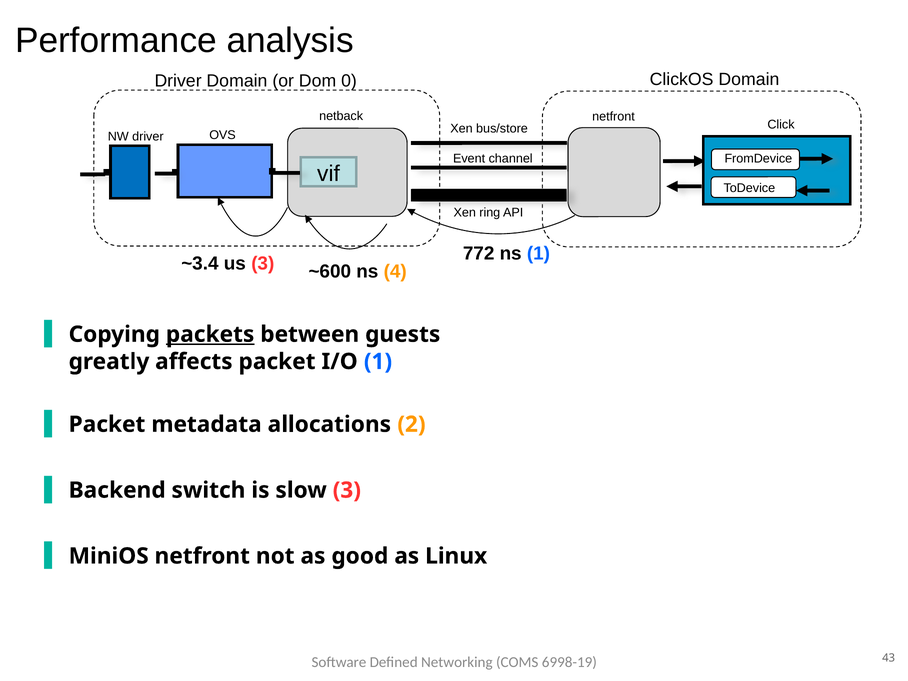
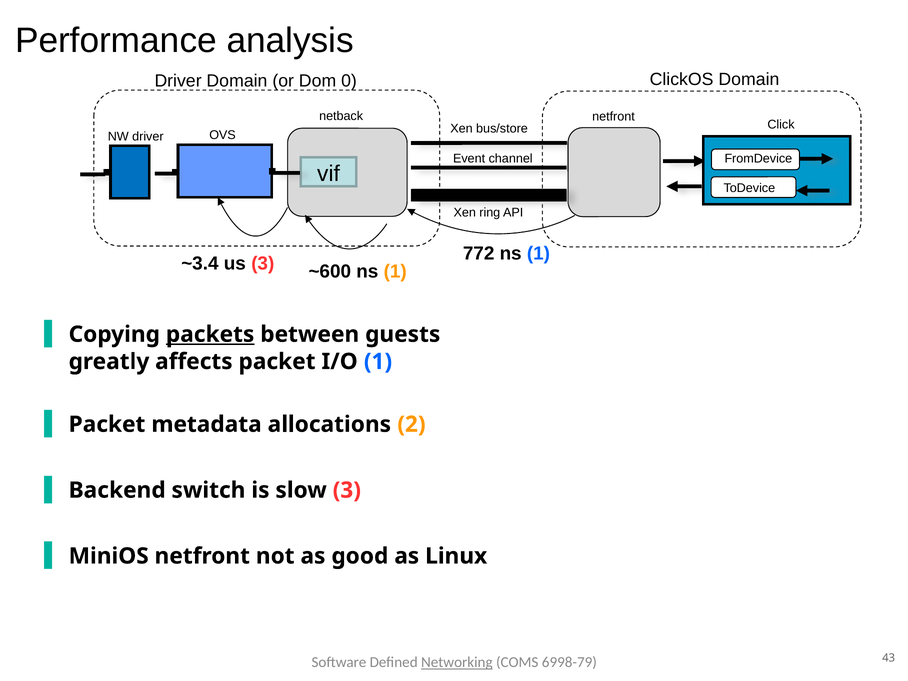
~600 ns 4: 4 -> 1
Networking underline: none -> present
6998-19: 6998-19 -> 6998-79
